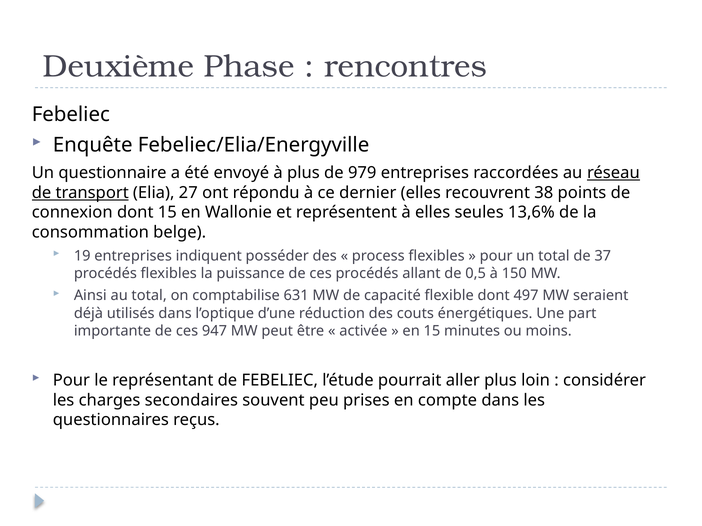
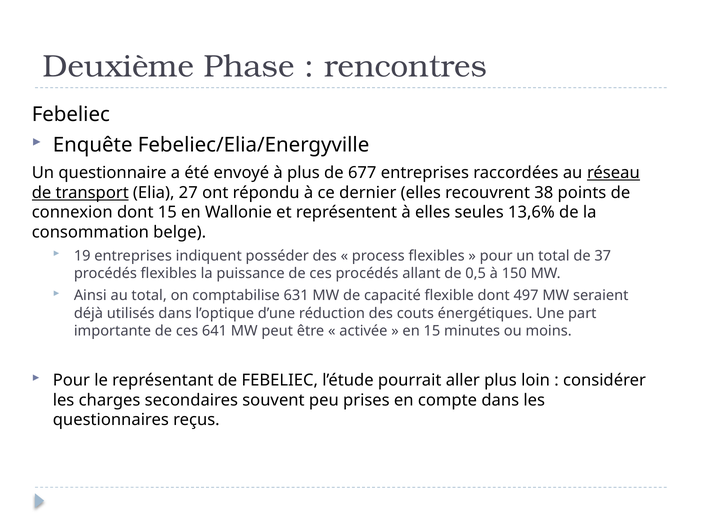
979: 979 -> 677
947: 947 -> 641
